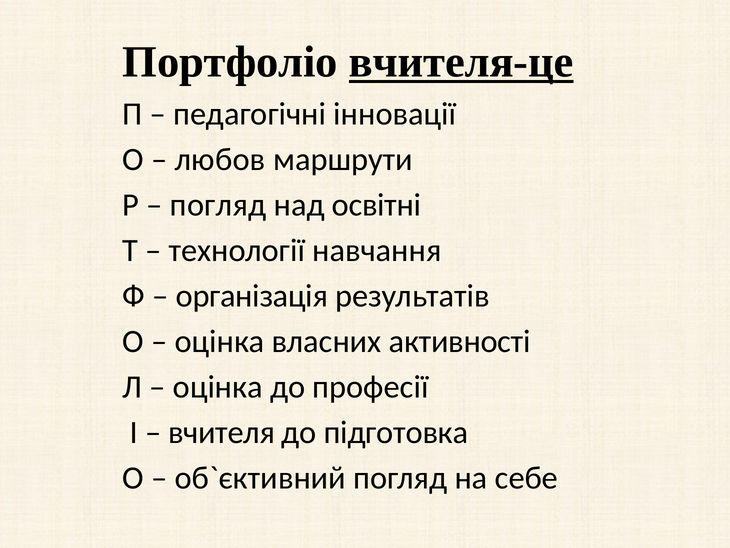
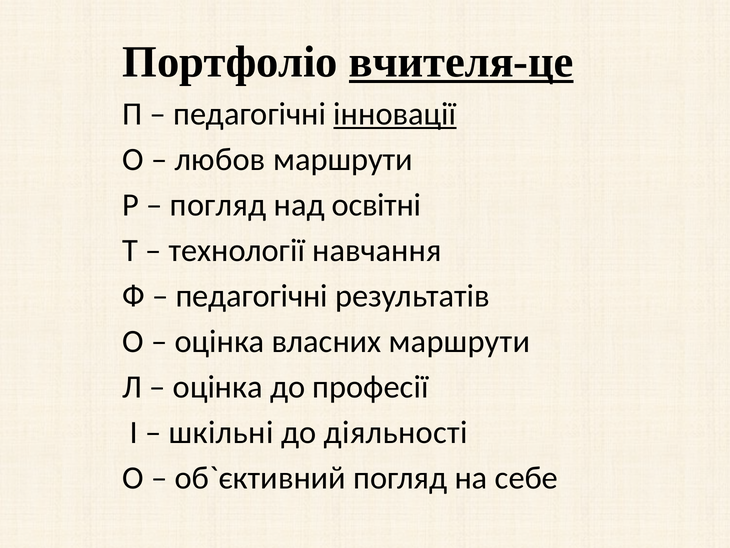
інновації underline: none -> present
організація at (252, 296): організація -> педагогічні
власних активності: активності -> маршрути
вчителя: вчителя -> шкільні
підготовка: підготовка -> діяльності
